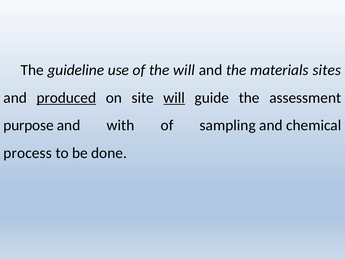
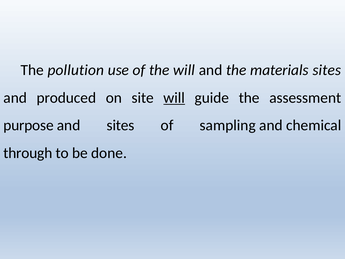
guideline: guideline -> pollution
produced underline: present -> none
and with: with -> sites
process: process -> through
